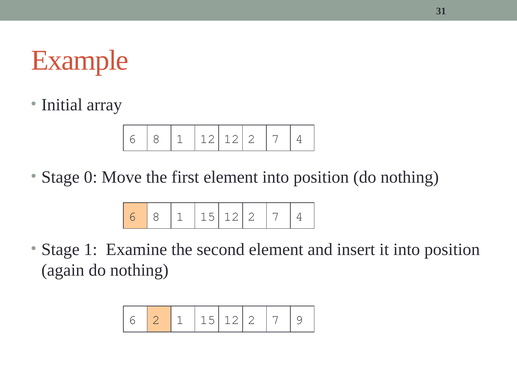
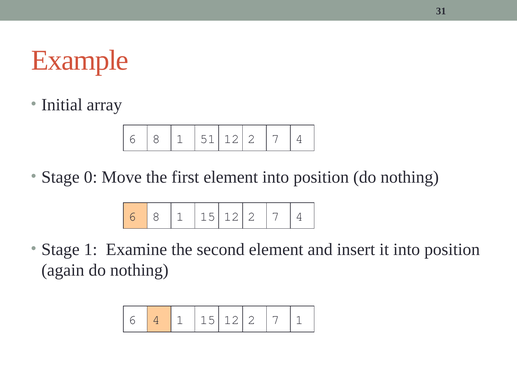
1 12: 12 -> 51
6 2: 2 -> 4
7 9: 9 -> 1
